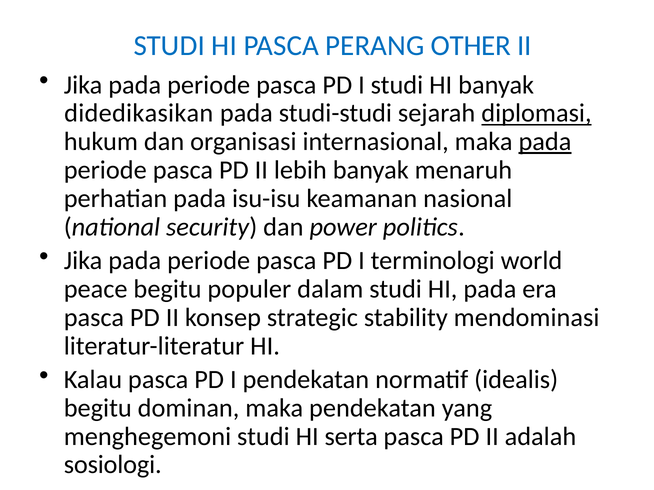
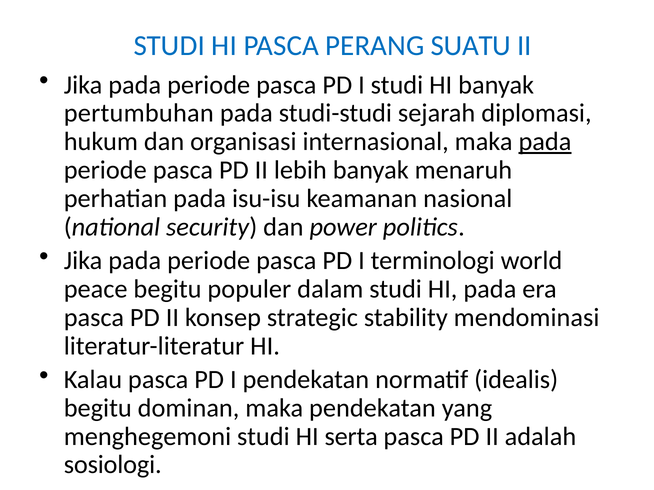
OTHER: OTHER -> SUATU
didedikasikan: didedikasikan -> pertumbuhan
diplomasi underline: present -> none
